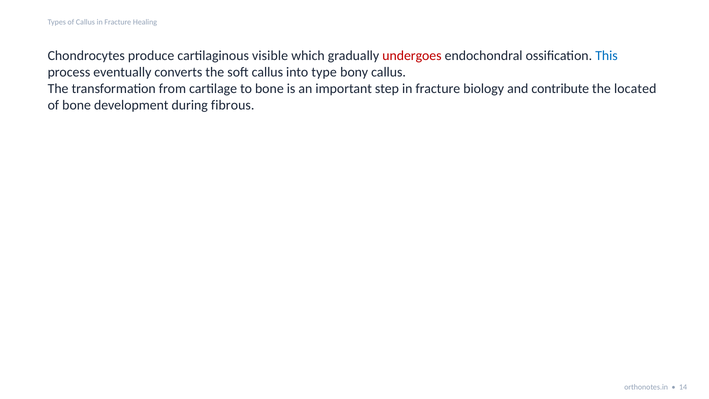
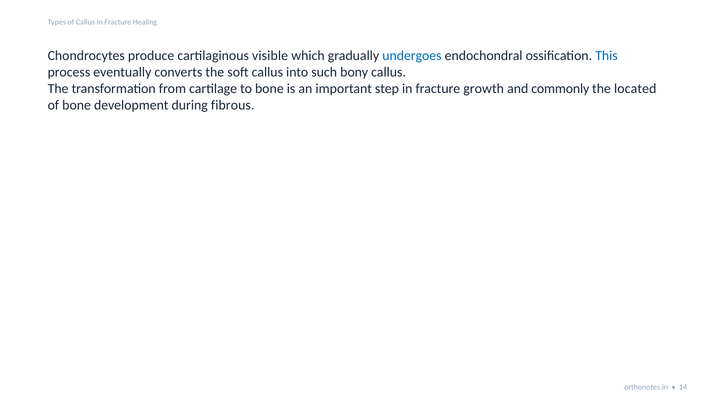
undergoes colour: red -> blue
type: type -> such
biology: biology -> growth
contribute: contribute -> commonly
